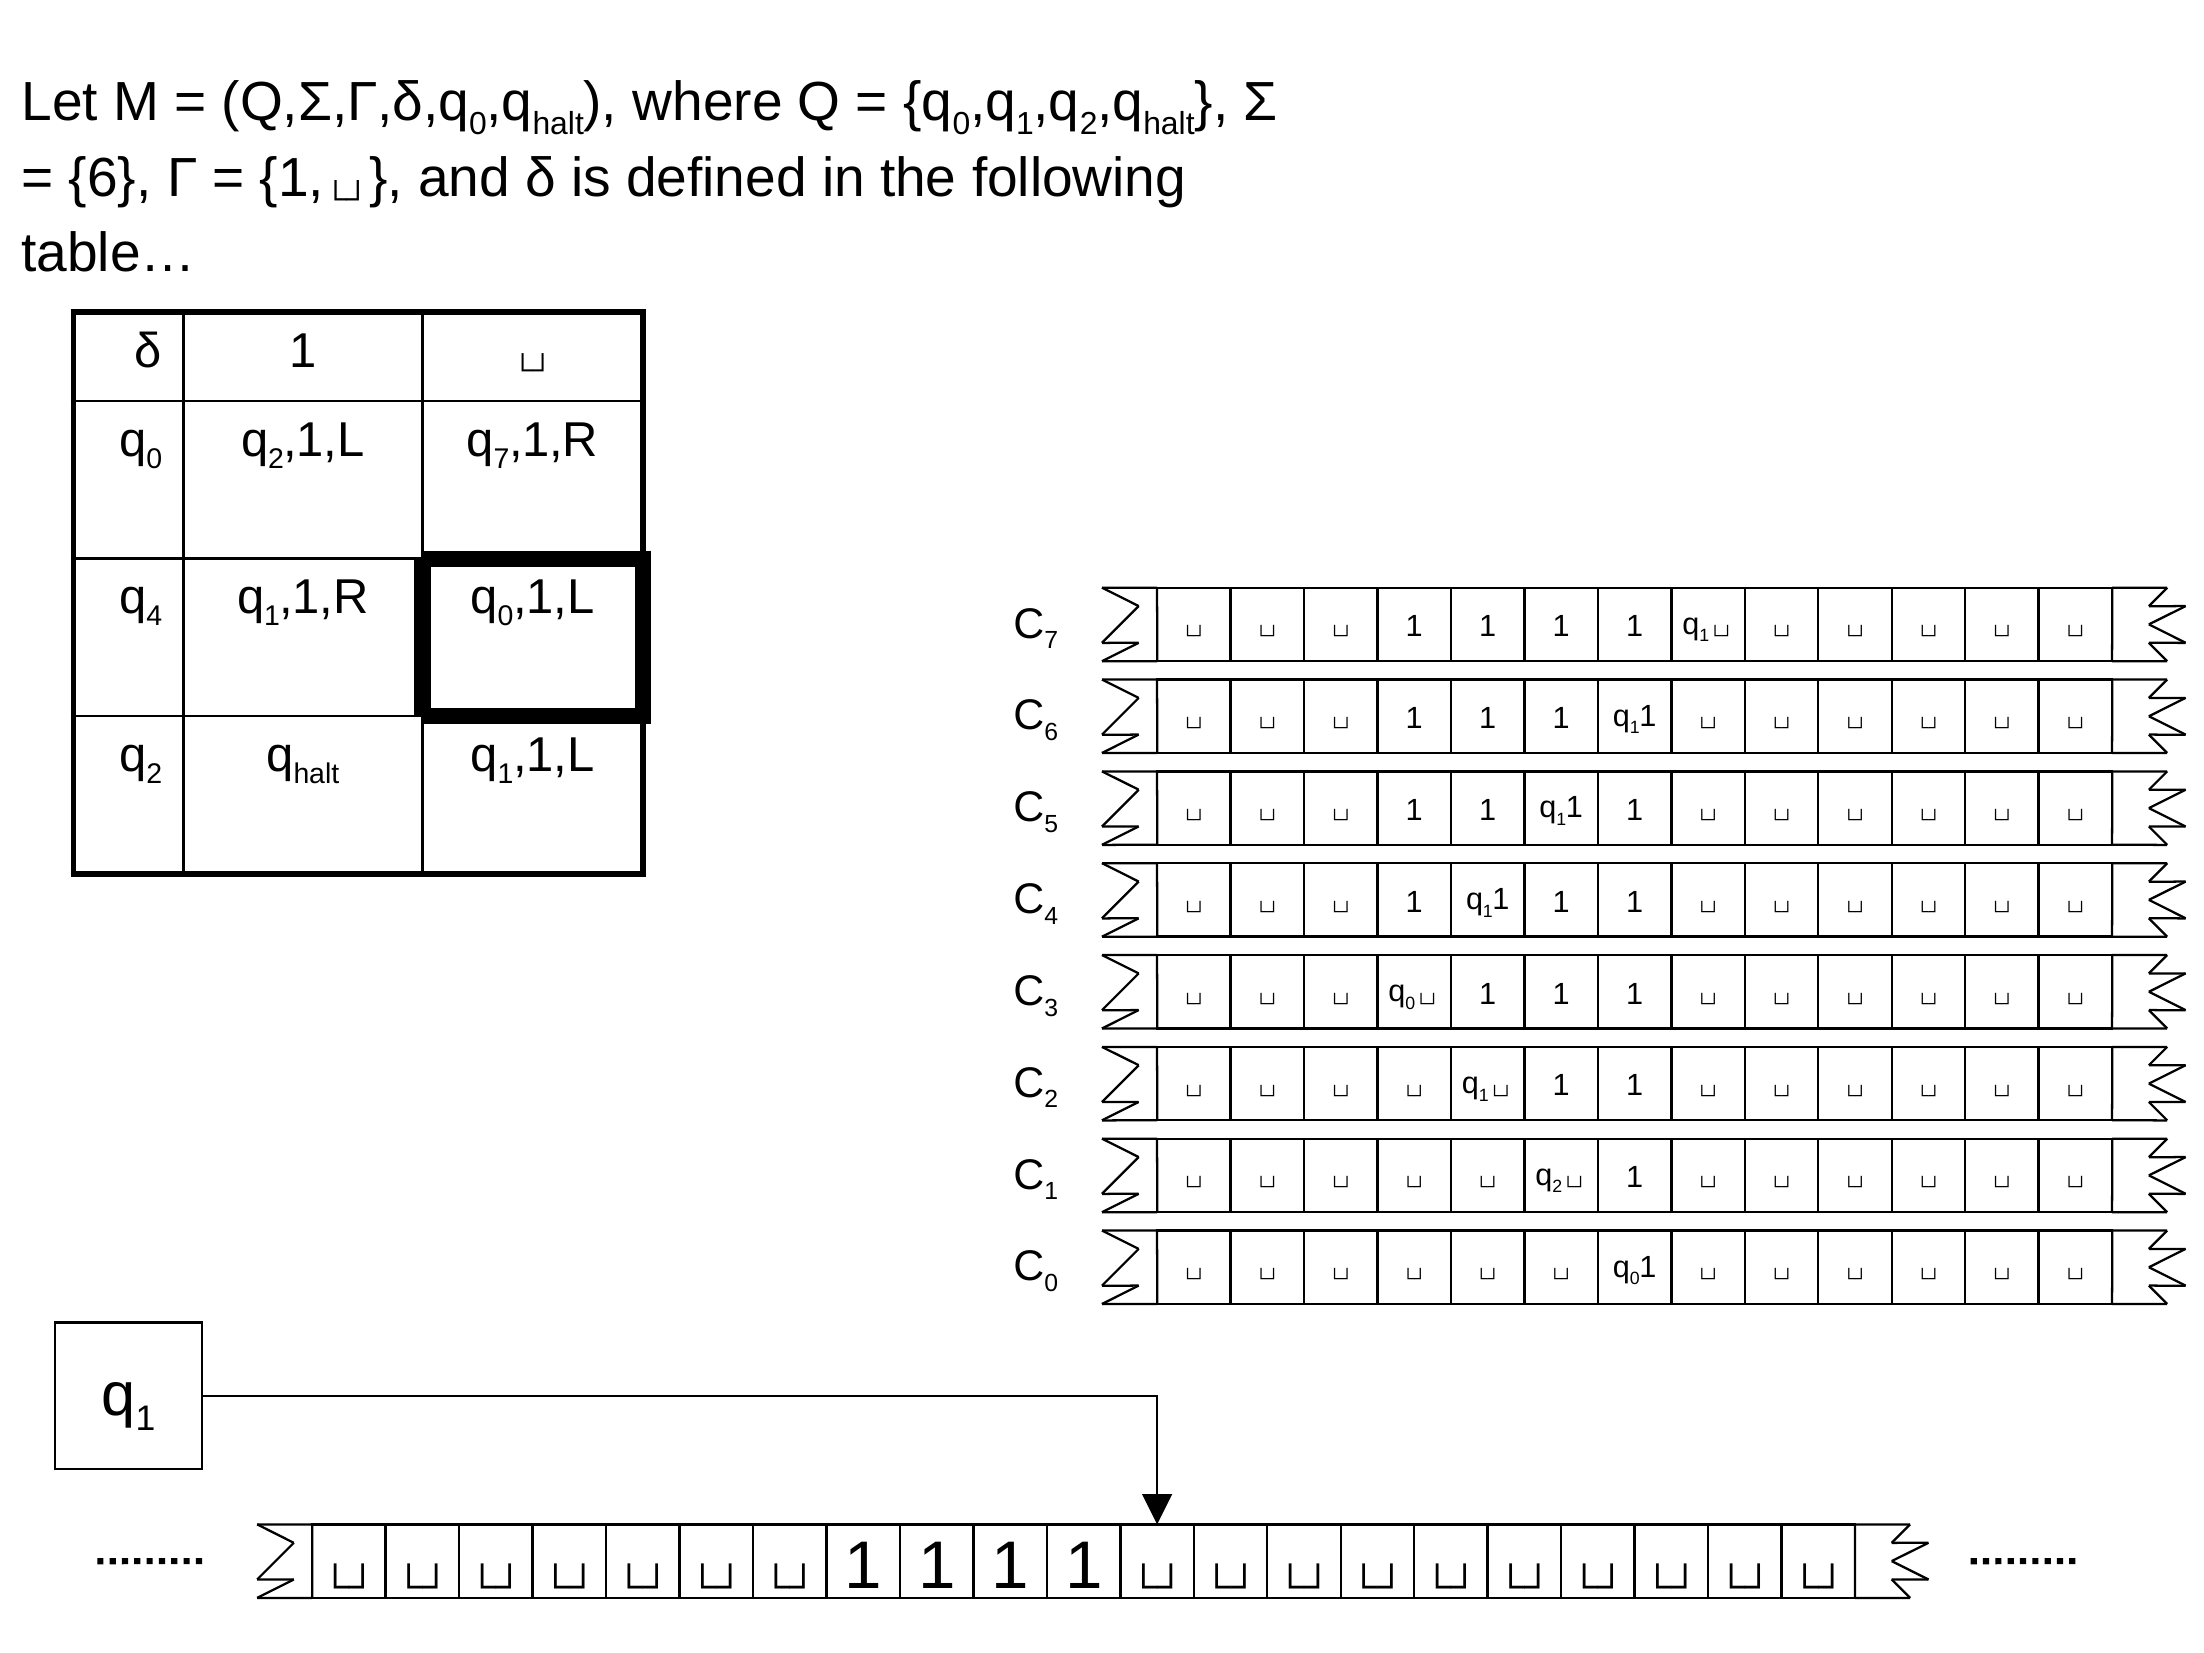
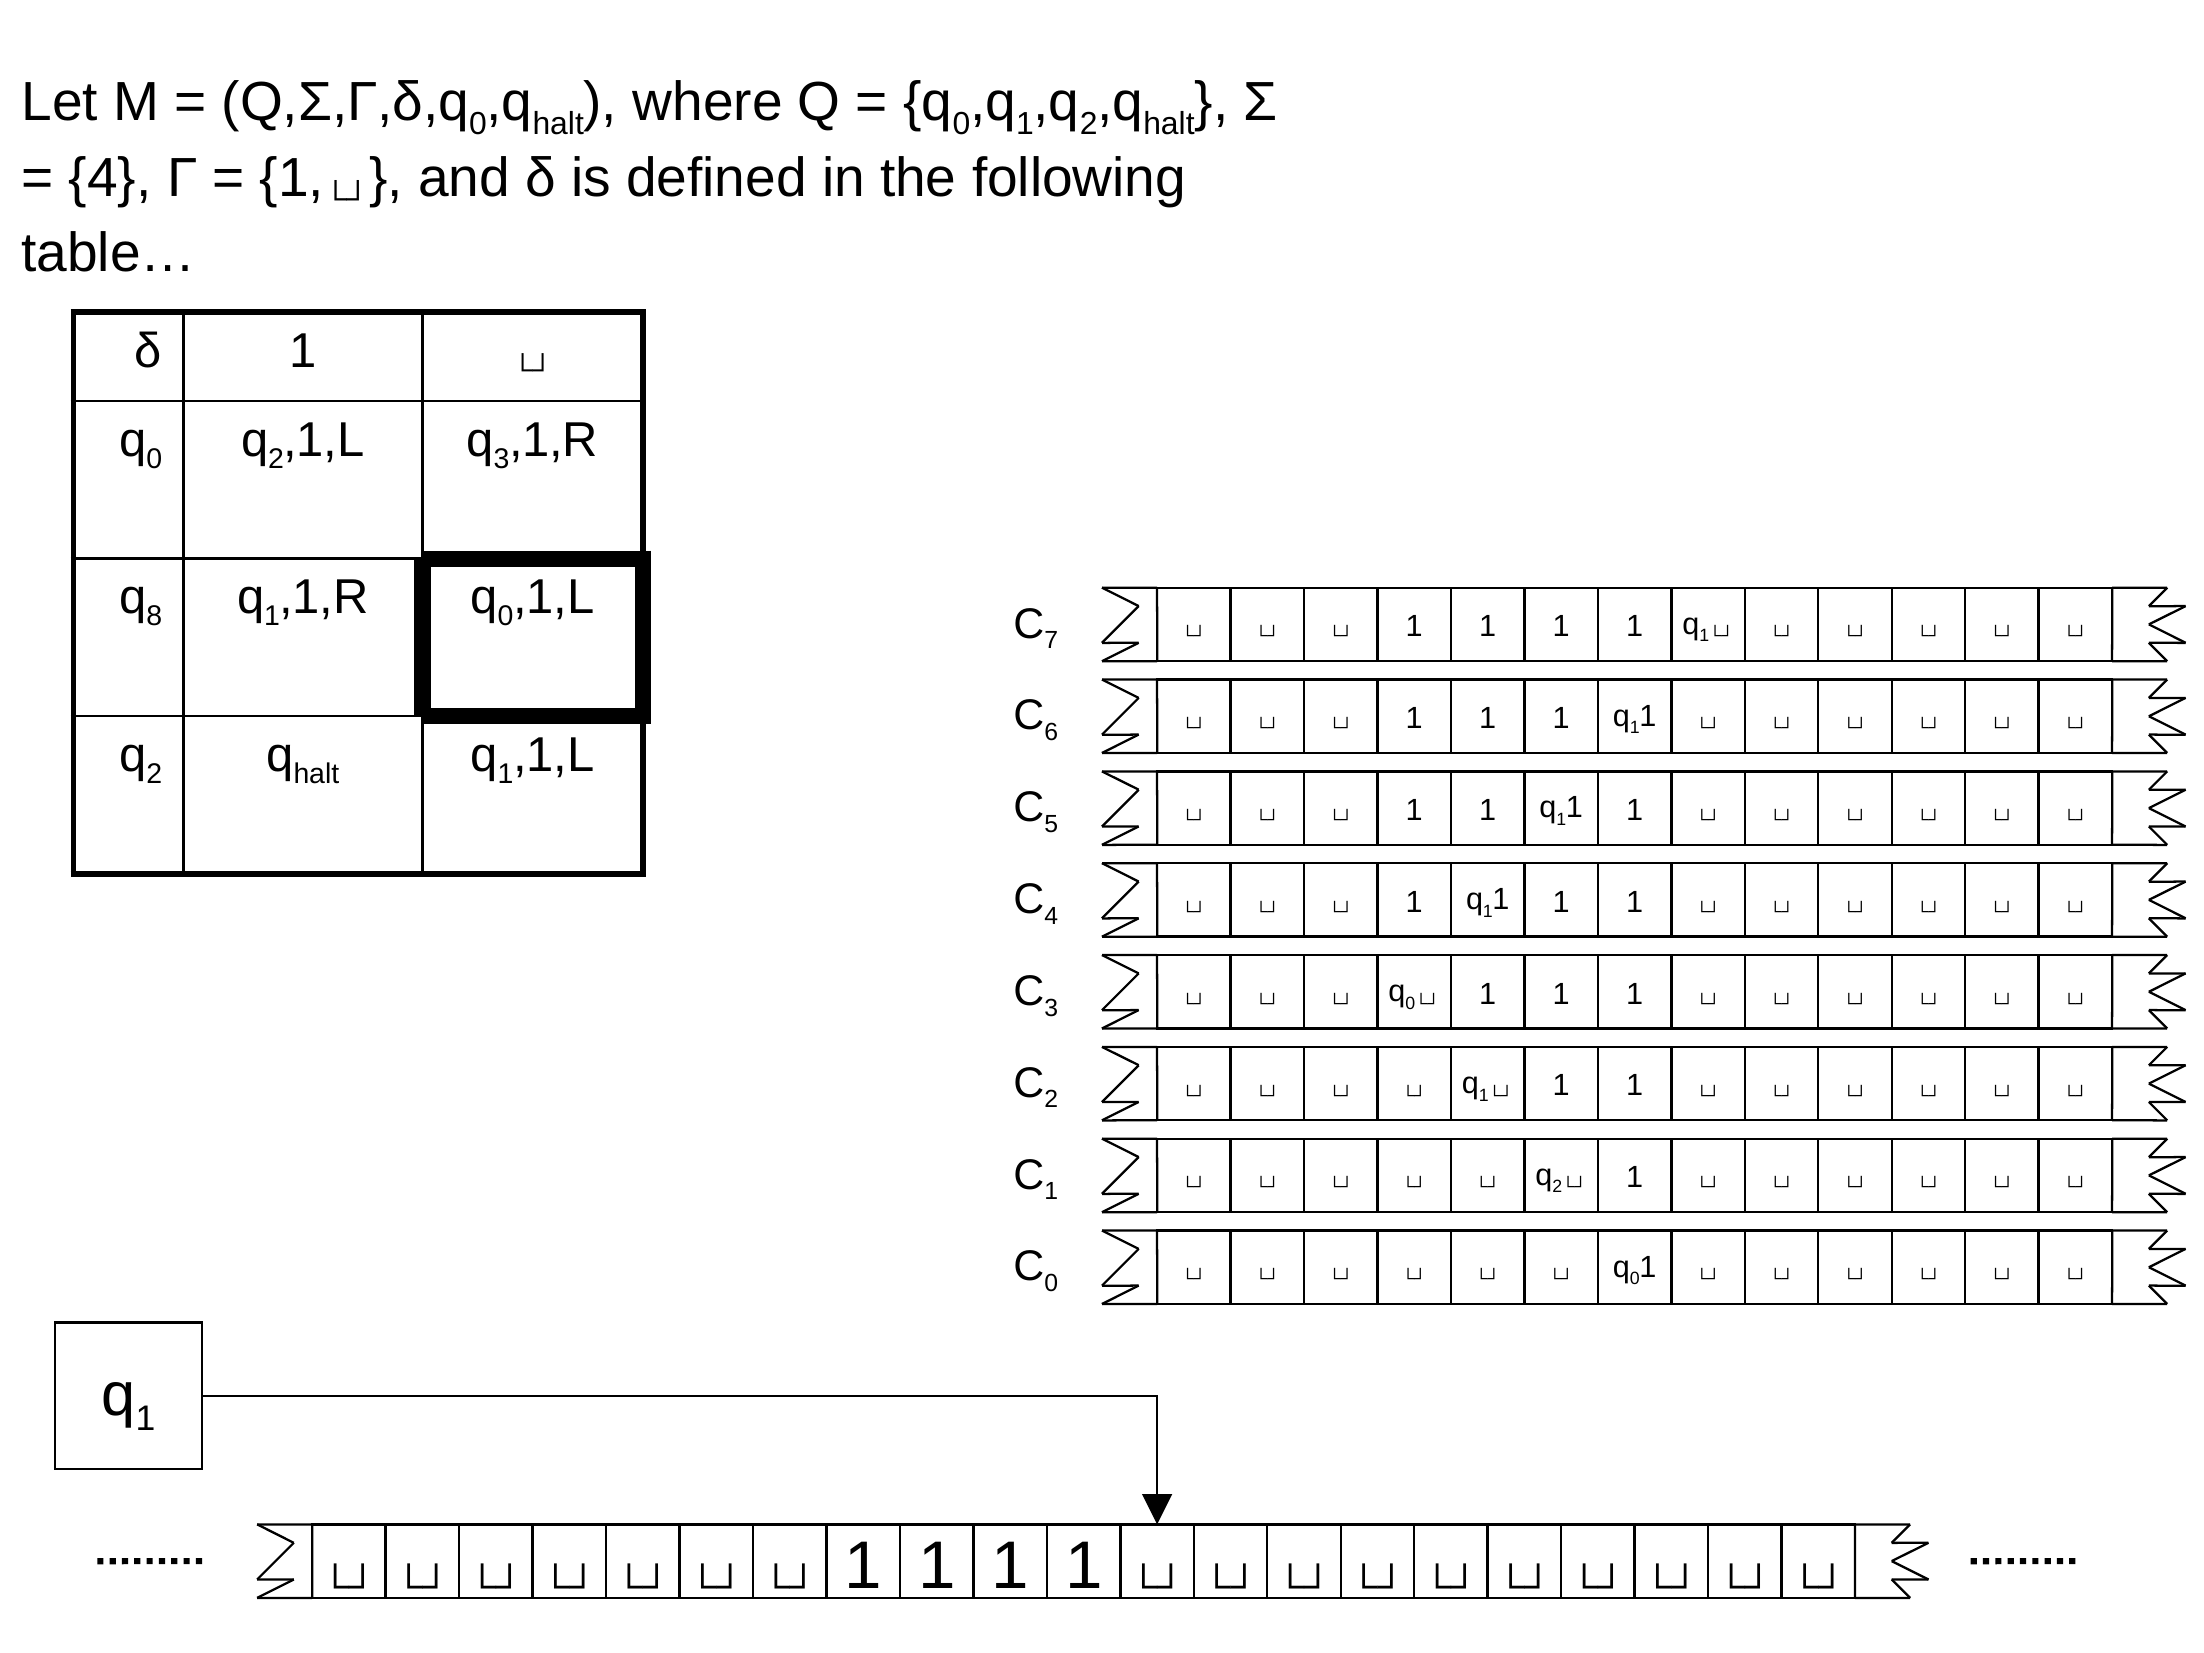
6 at (110, 178): 6 -> 4
q 7: 7 -> 3
q 4: 4 -> 8
